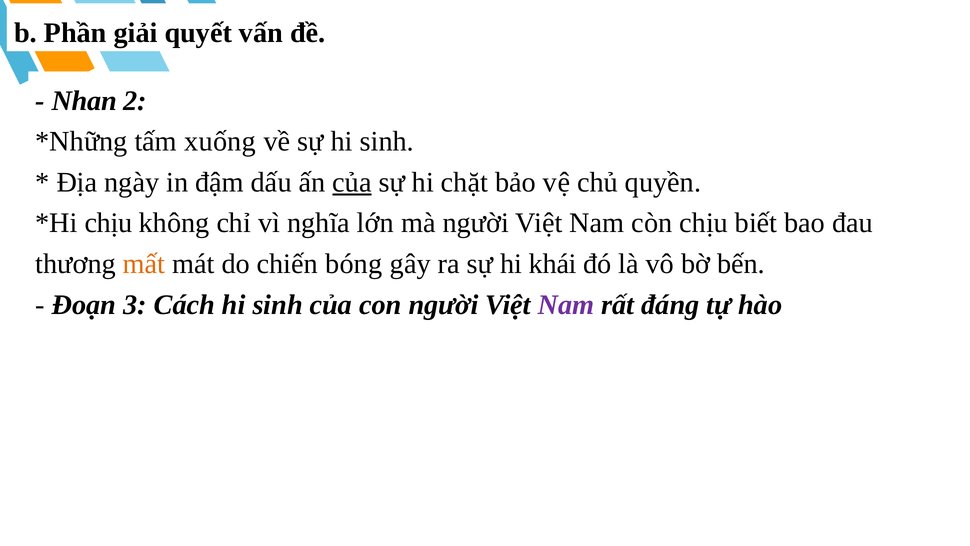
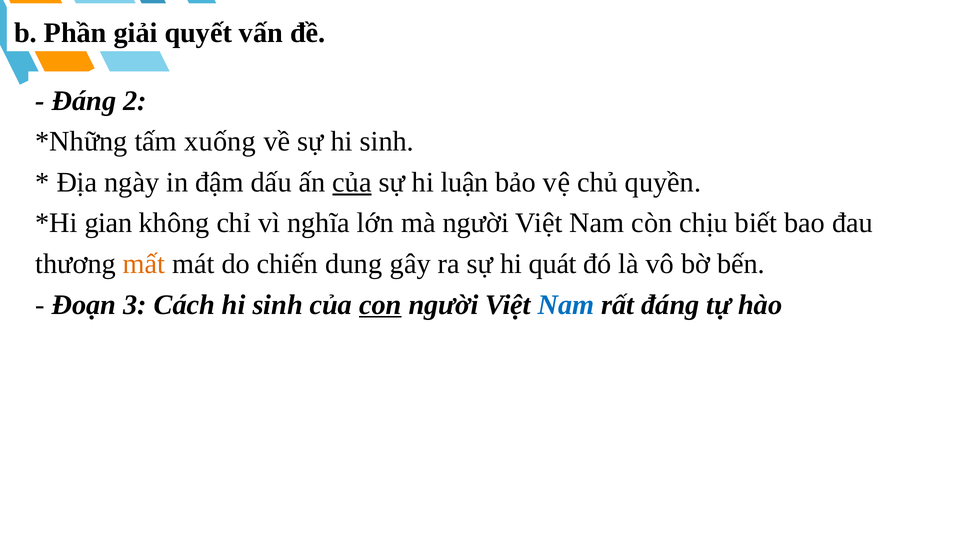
Nhan at (84, 101): Nhan -> Đáng
chặt: chặt -> luận
chịu at (108, 223): chịu -> gian
bóng: bóng -> dung
khái: khái -> quát
con underline: none -> present
Nam at (566, 304) colour: purple -> blue
